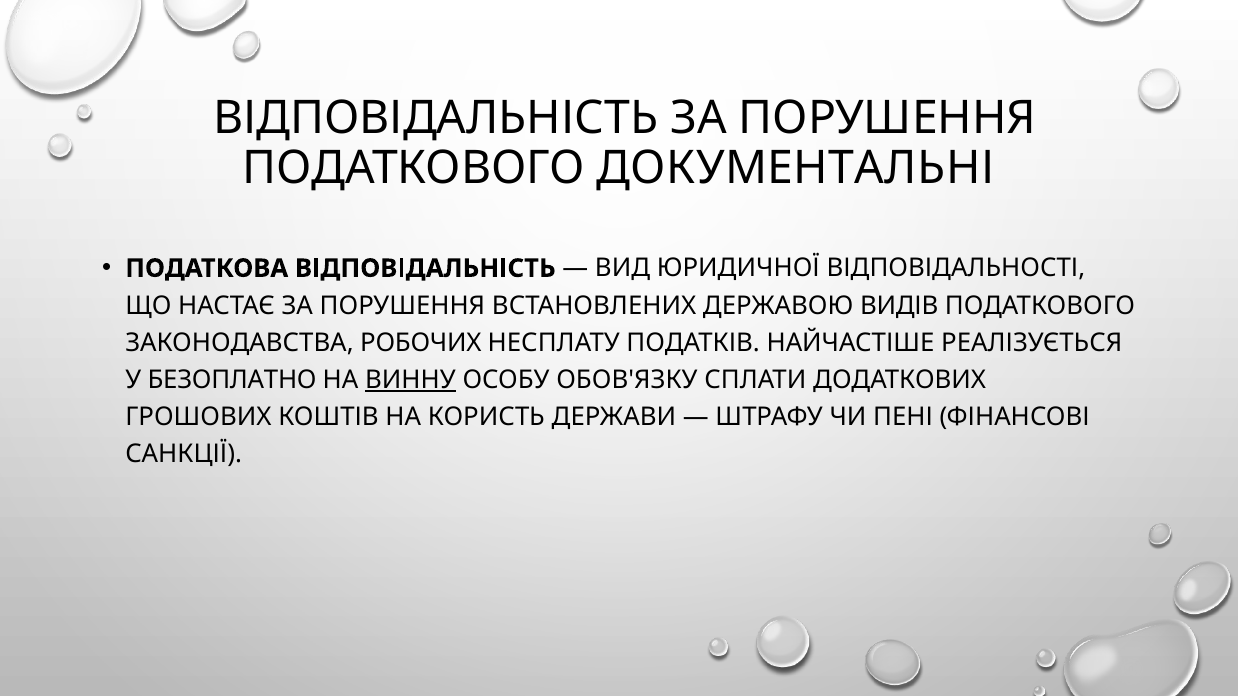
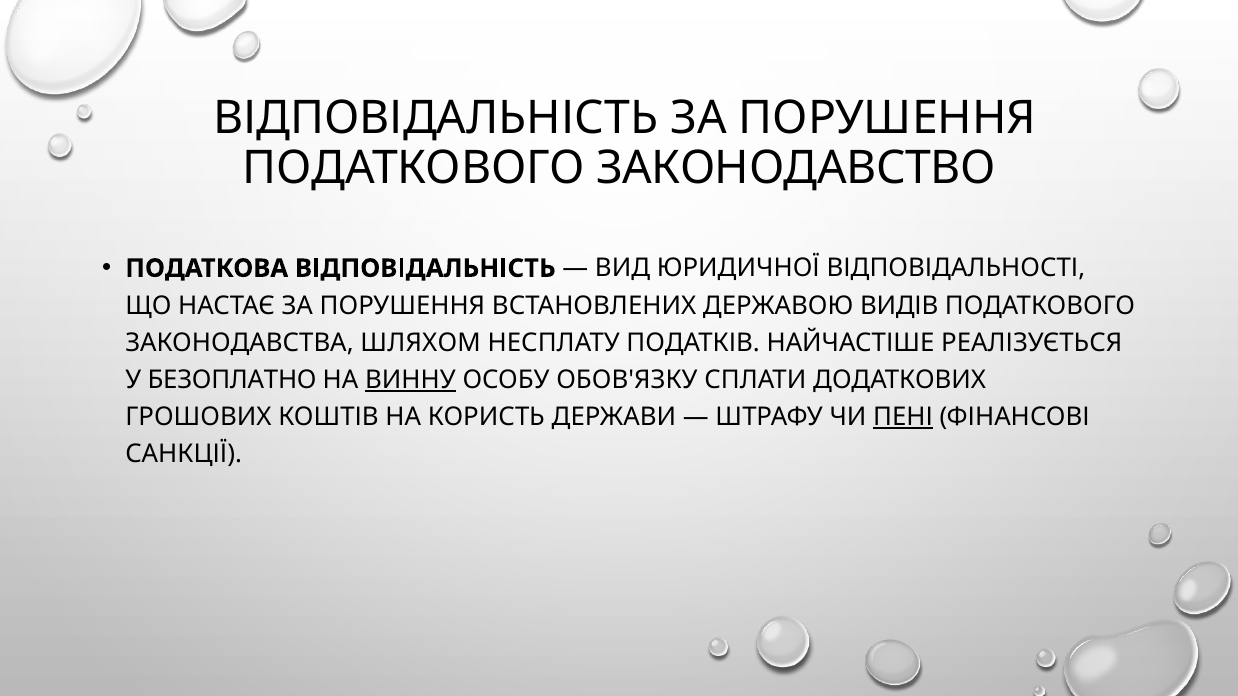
ДОКУМЕНТАЛЬНІ: ДОКУМЕНТАЛЬНІ -> ЗАКОНОДАВСТВО
РОБОЧИХ: РОБОЧИХ -> ШЛЯХОМ
ПЕНІ underline: none -> present
